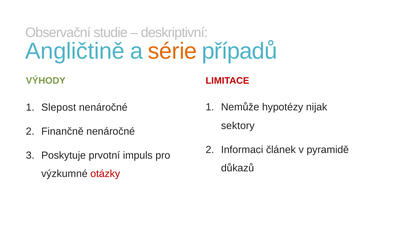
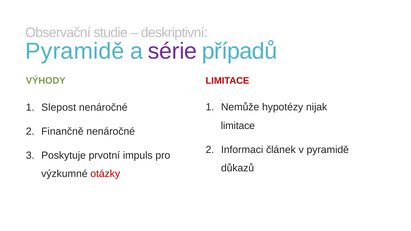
Angličtině at (75, 51): Angličtině -> Pyramidě
série colour: orange -> purple
sektory at (238, 126): sektory -> limitace
